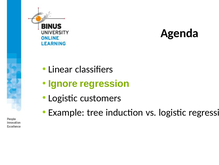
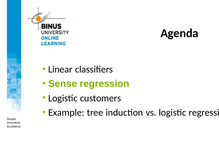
Ignore: Ignore -> Sense
